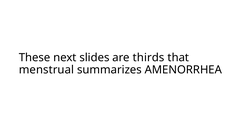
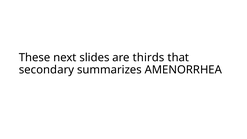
menstrual: menstrual -> secondary
